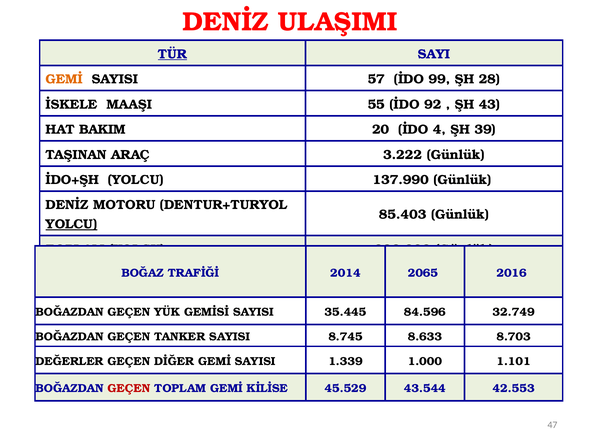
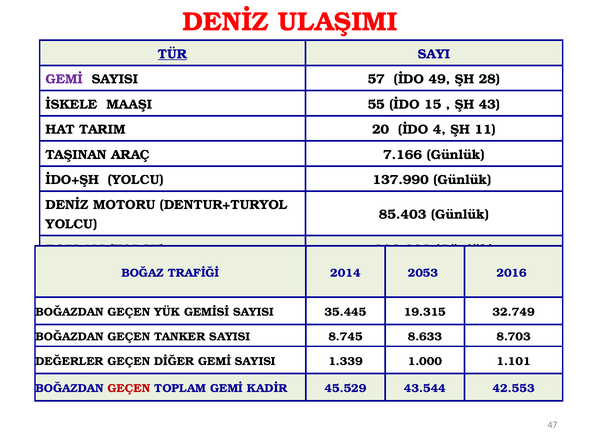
GEMİ at (64, 79) colour: orange -> purple
99: 99 -> 49
92: 92 -> 15
BAKIM: BAKIM -> TARIM
39: 39 -> 11
3.222: 3.222 -> 7.166
YOLCU at (71, 224) underline: present -> none
2065: 2065 -> 2053
84.596: 84.596 -> 19.315
KİLİSE: KİLİSE -> KADİR
